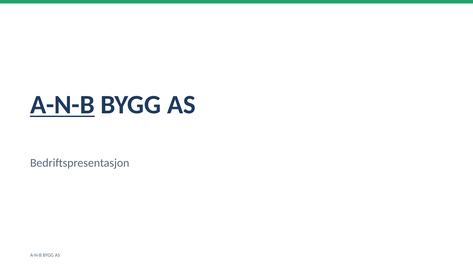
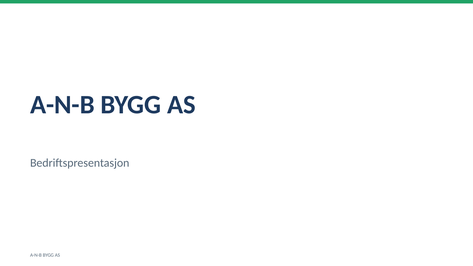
A-N-B at (62, 105) underline: present -> none
